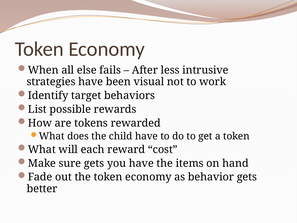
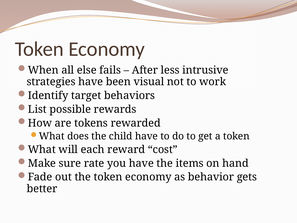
sure gets: gets -> rate
